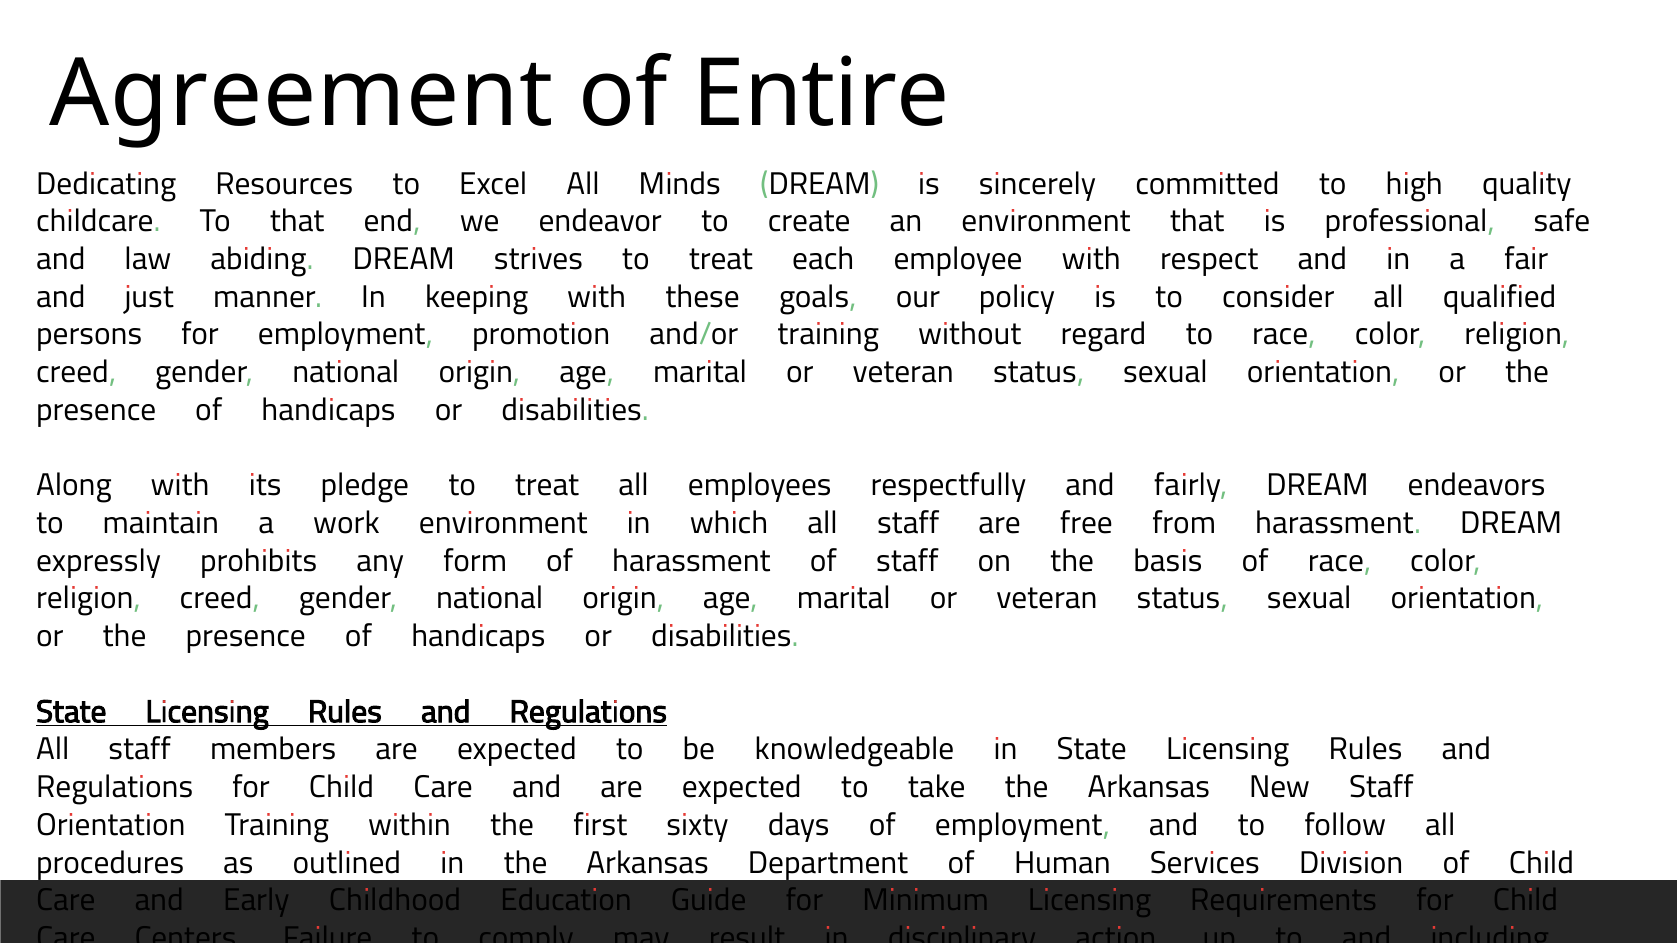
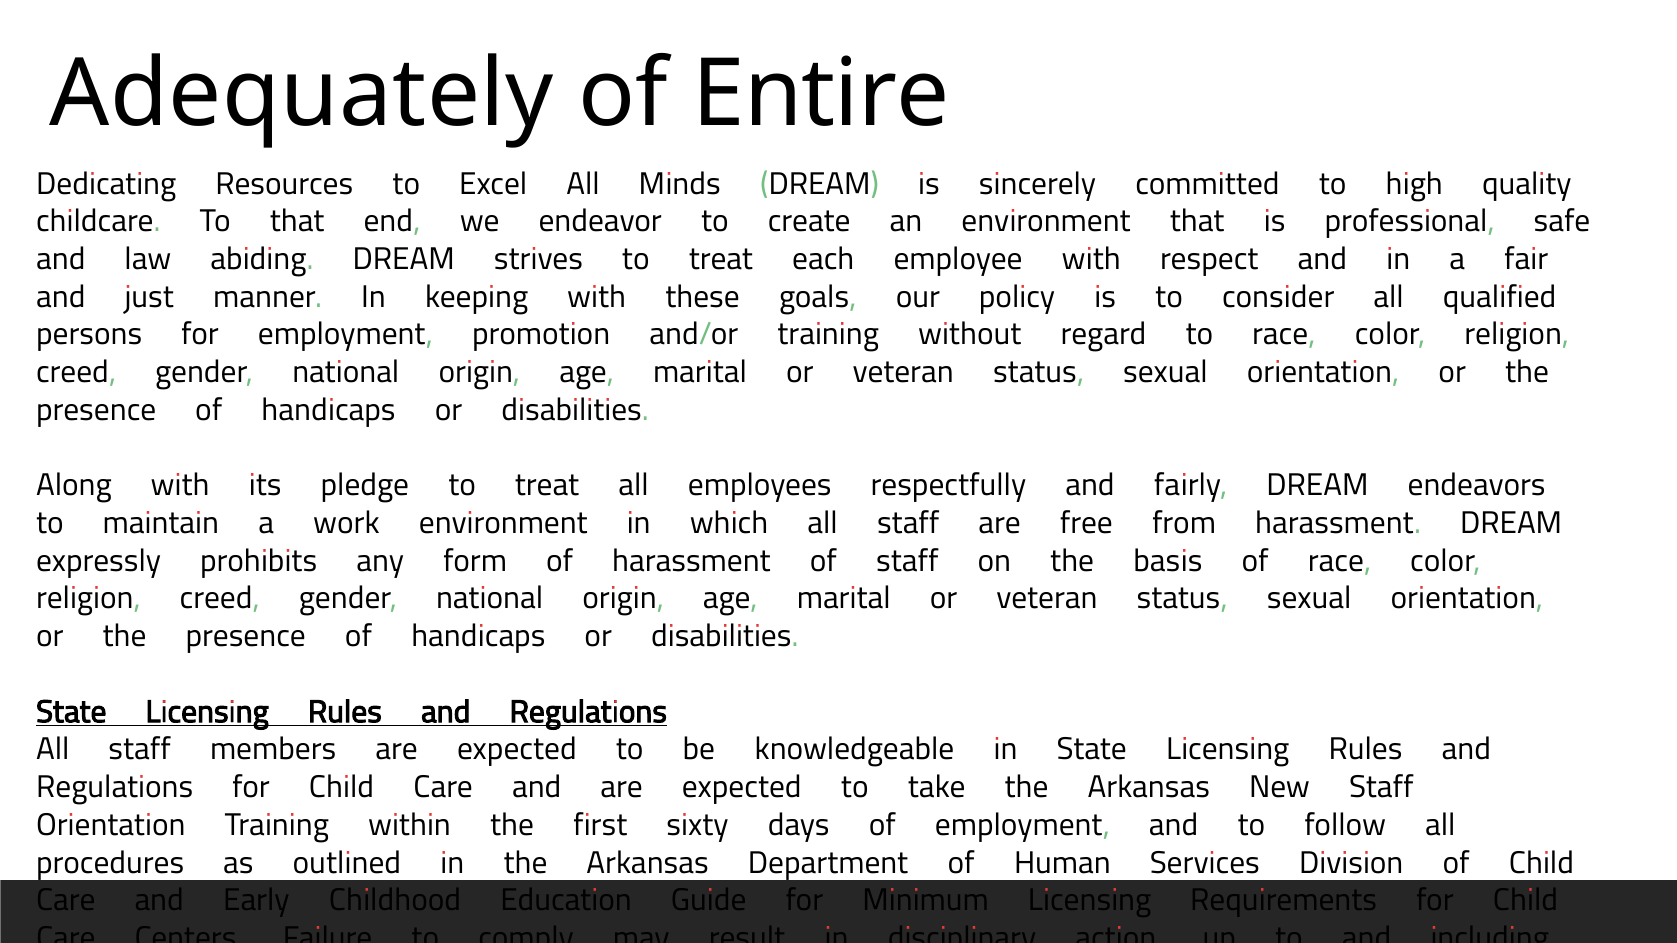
Agreement: Agreement -> Adequately
